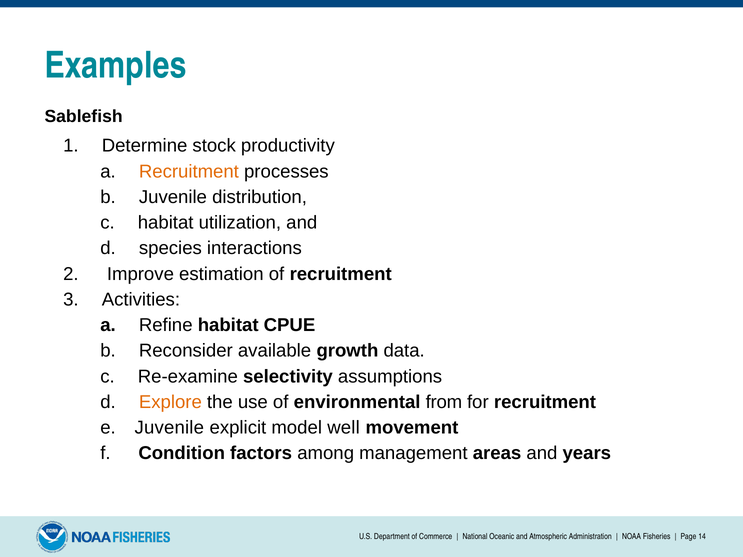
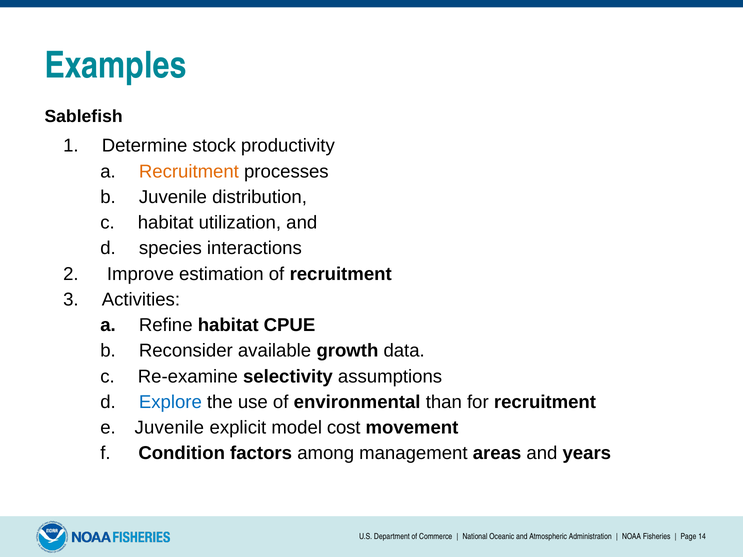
Explore colour: orange -> blue
from: from -> than
well: well -> cost
